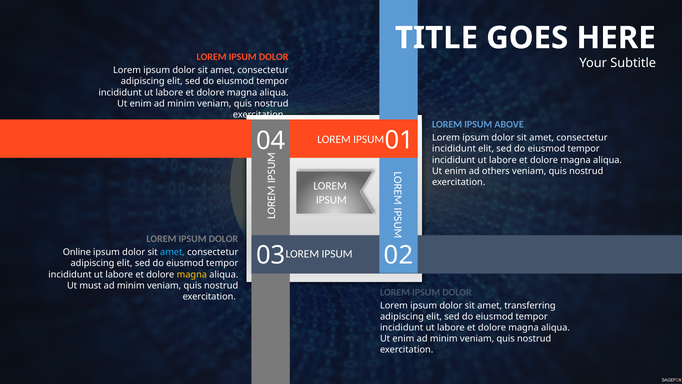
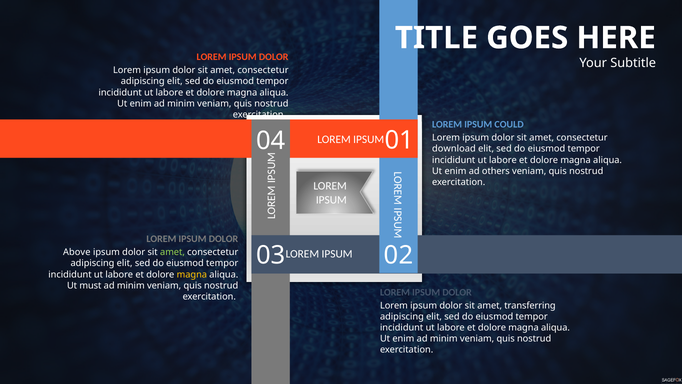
ABOVE: ABOVE -> COULD
incididunt at (454, 149): incididunt -> download
Online: Online -> Above
amet at (172, 252) colour: light blue -> light green
